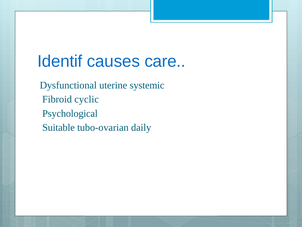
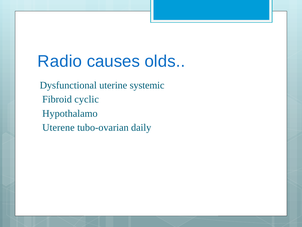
Identif: Identif -> Radio
care: care -> olds
Psychological: Psychological -> Hypothalamo
Suitable: Suitable -> Uterene
